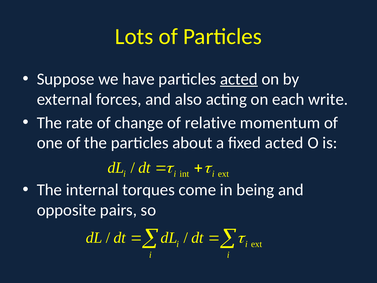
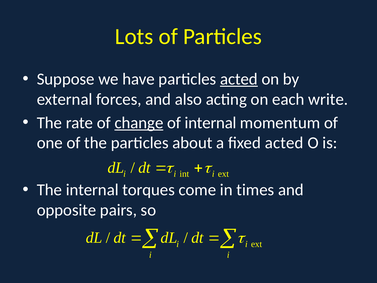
change underline: none -> present
of relative: relative -> internal
being: being -> times
